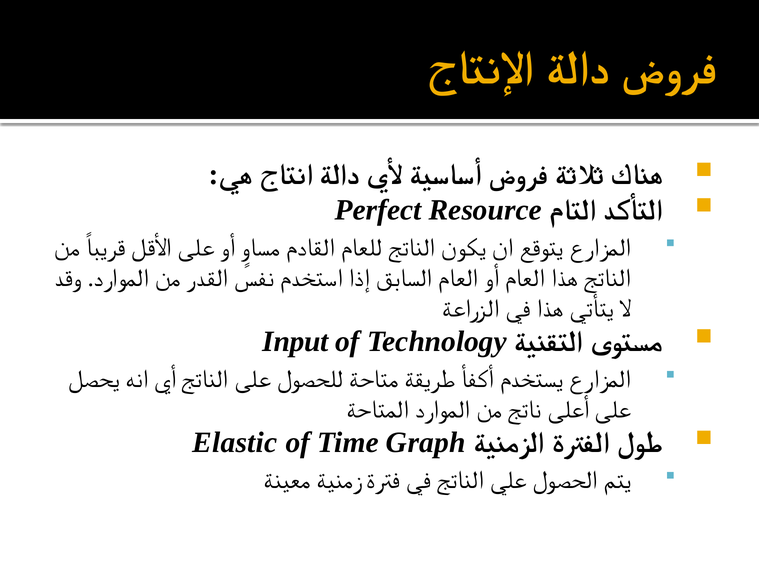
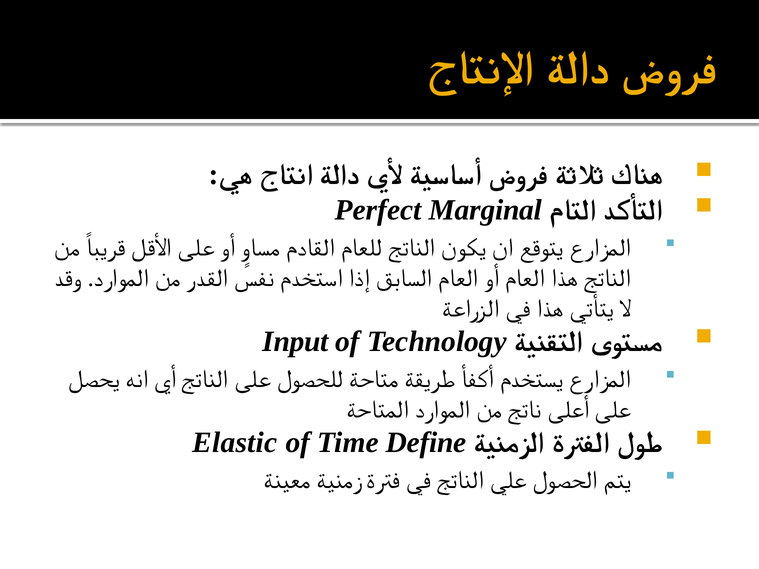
Resource: Resource -> Marginal
Graph: Graph -> Define
